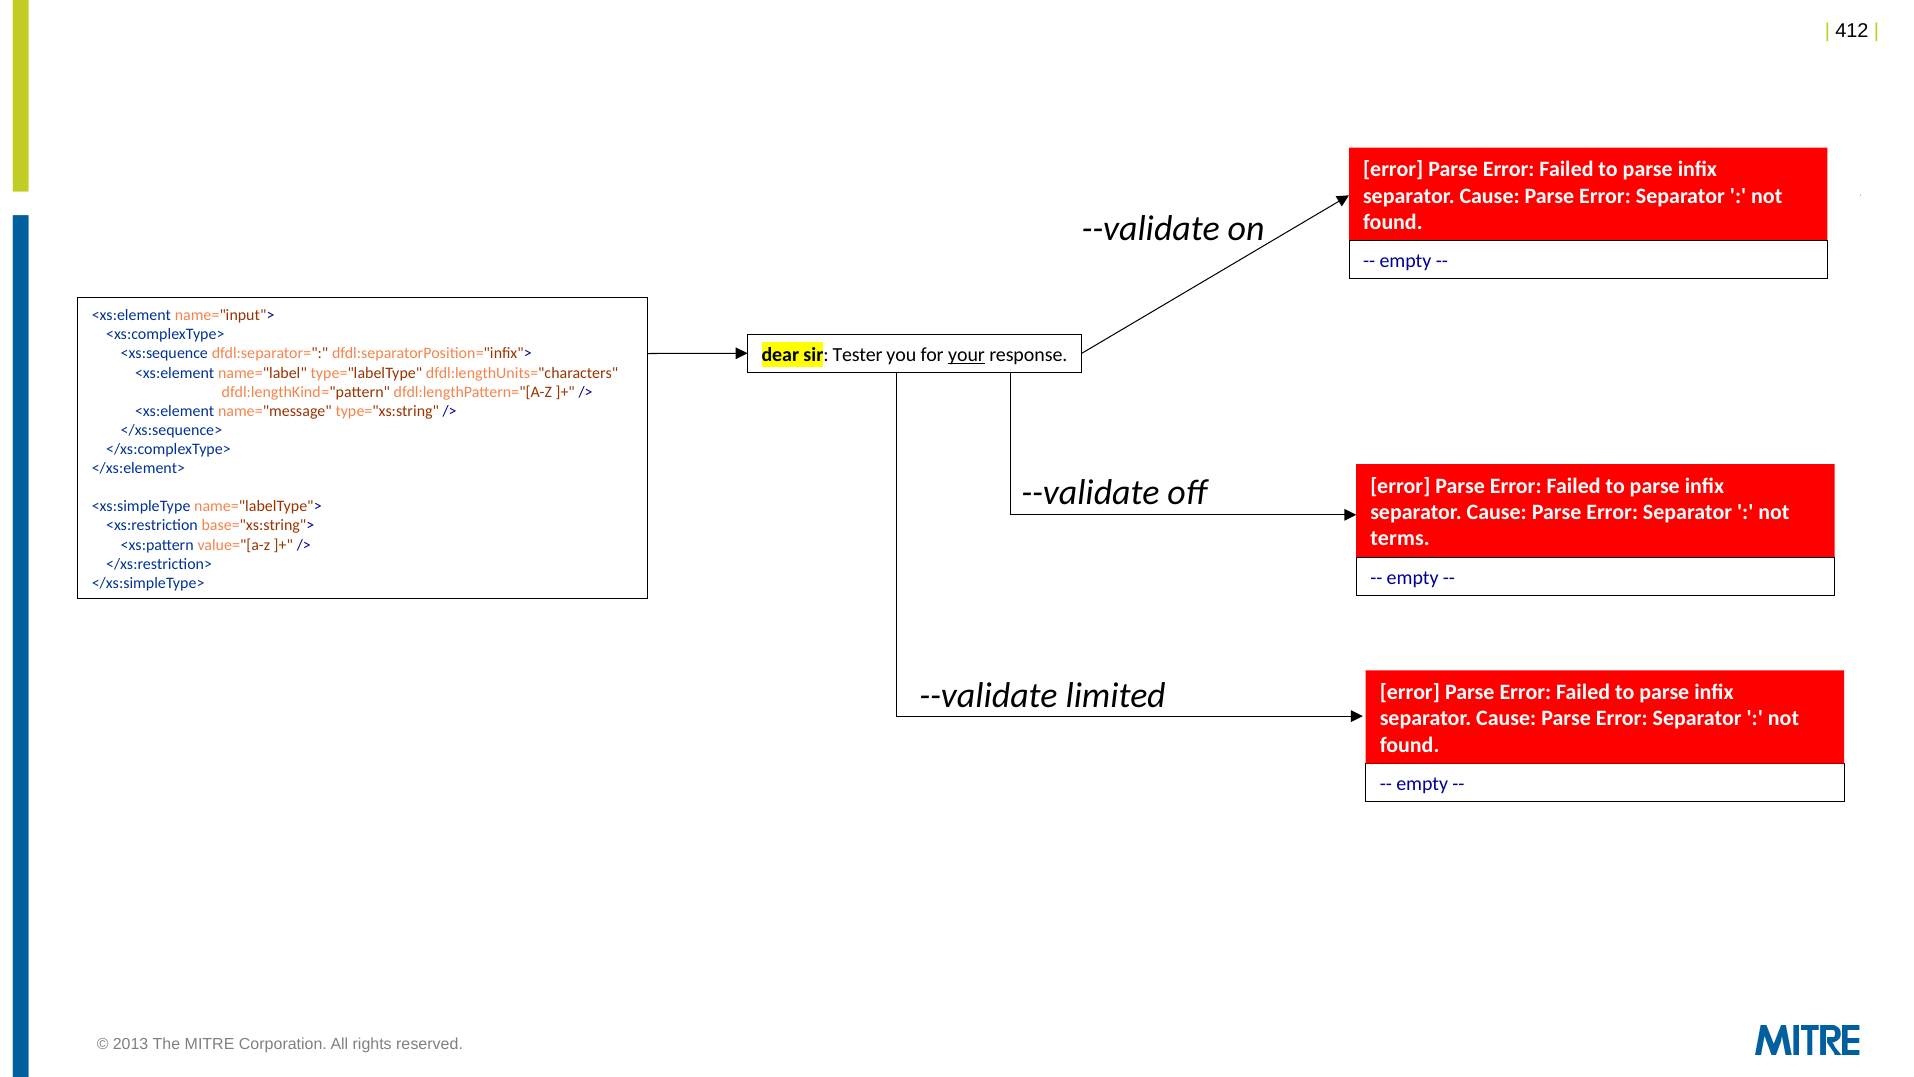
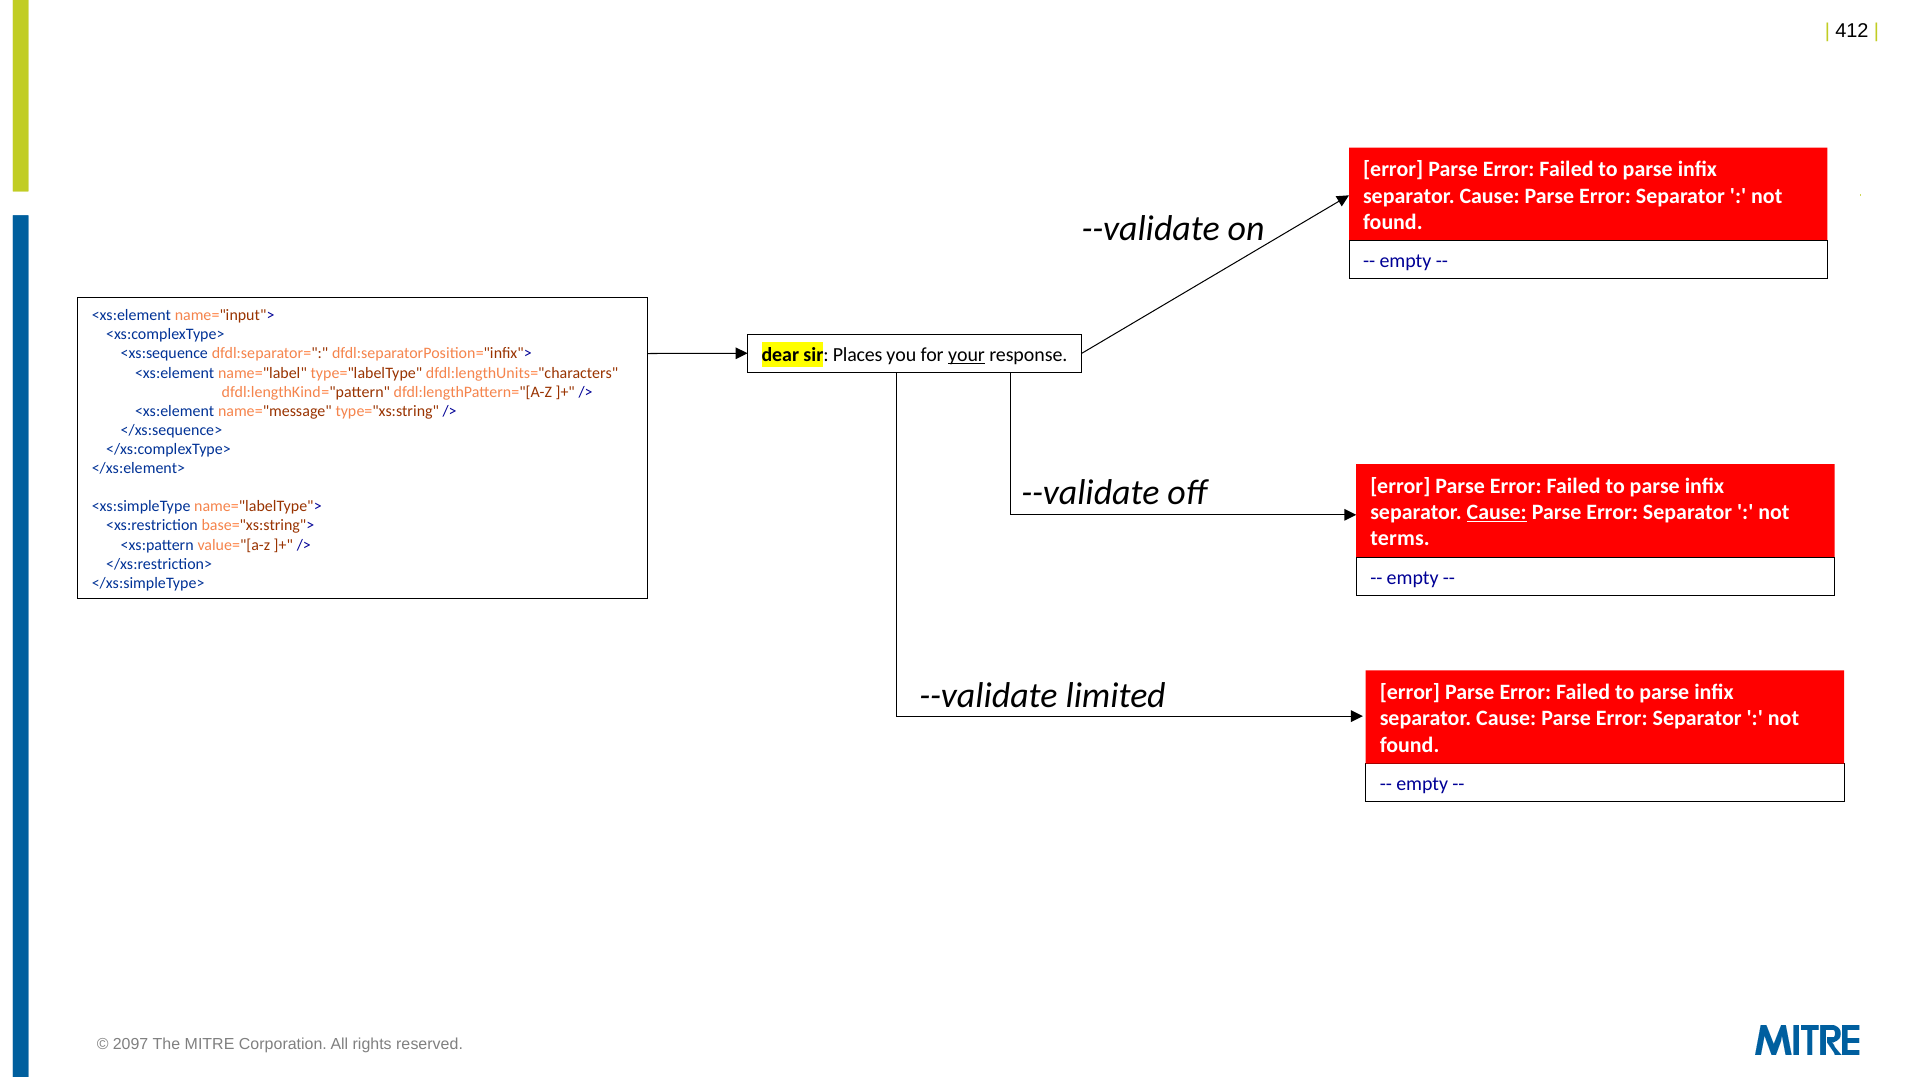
Tester: Tester -> Places
Cause at (1497, 512) underline: none -> present
2013: 2013 -> 2097
